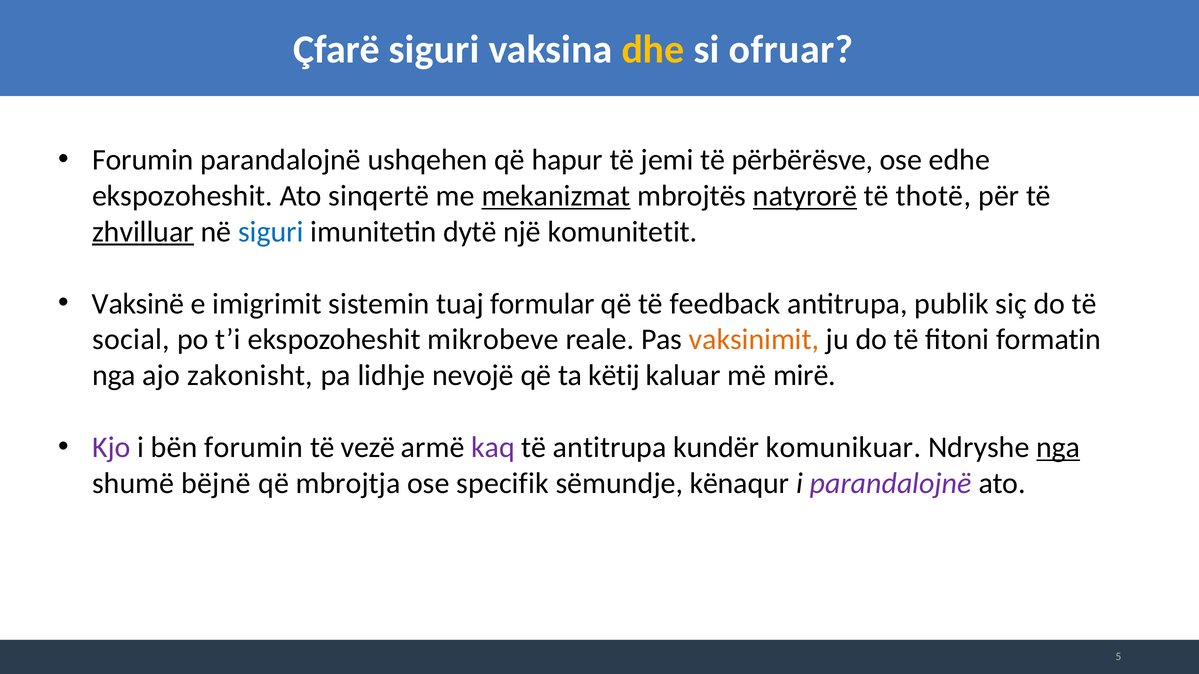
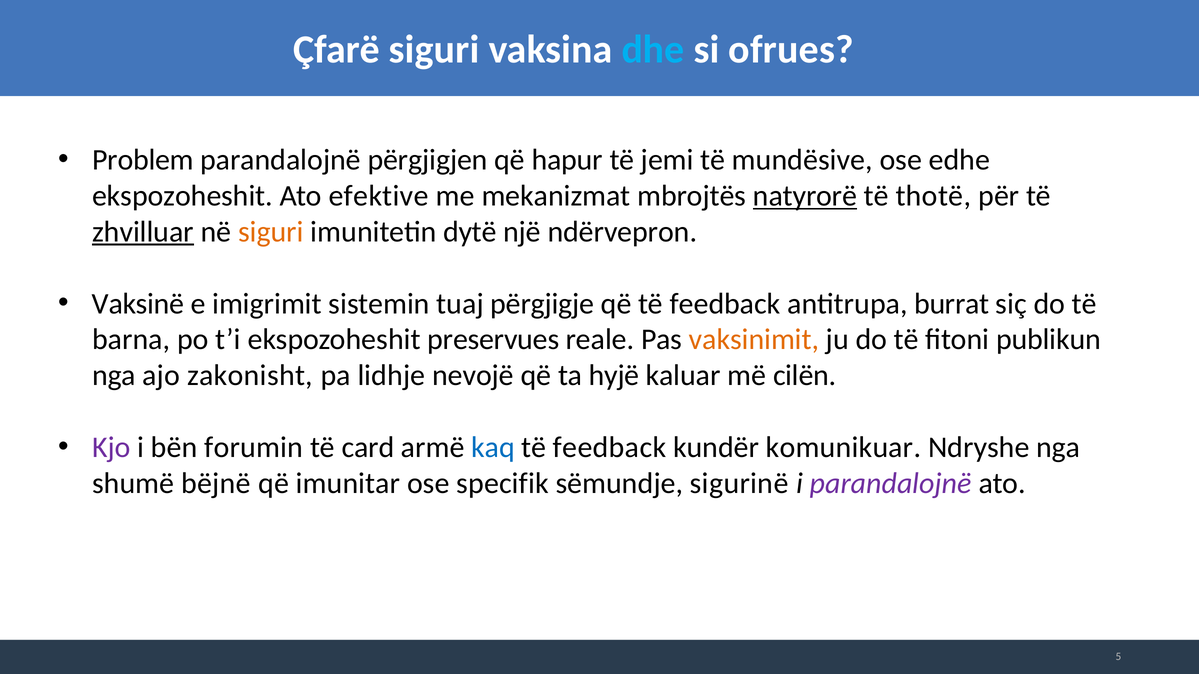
dhe colour: yellow -> light blue
ofruar: ofruar -> ofrues
Forumin at (143, 160): Forumin -> Problem
ushqehen: ushqehen -> përgjigjen
përbërësve: përbërësve -> mundësive
sinqertë: sinqertë -> efektive
mekanizmat underline: present -> none
siguri at (271, 232) colour: blue -> orange
komunitetit: komunitetit -> ndërvepron
formular: formular -> përgjigje
publik: publik -> burrat
social: social -> barna
mikrobeve: mikrobeve -> preservues
formatin: formatin -> publikun
këtij: këtij -> hyjë
mirë: mirë -> cilën
vezë: vezë -> card
kaq colour: purple -> blue
antitrupa at (610, 448): antitrupa -> feedback
nga at (1058, 448) underline: present -> none
mbrojtja: mbrojtja -> imunitar
kënaqur: kënaqur -> sigurinë
